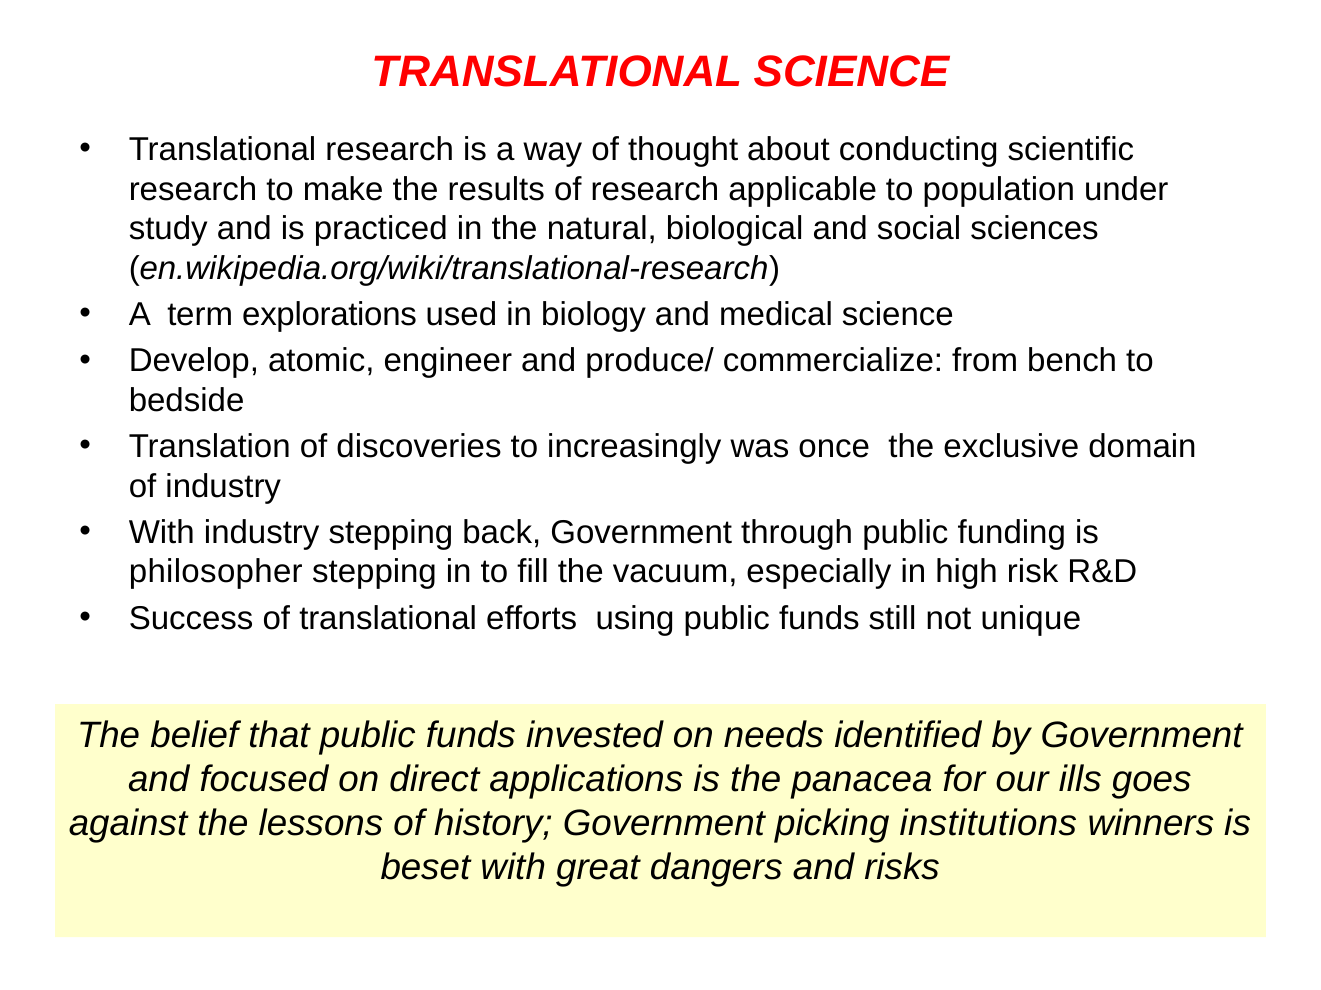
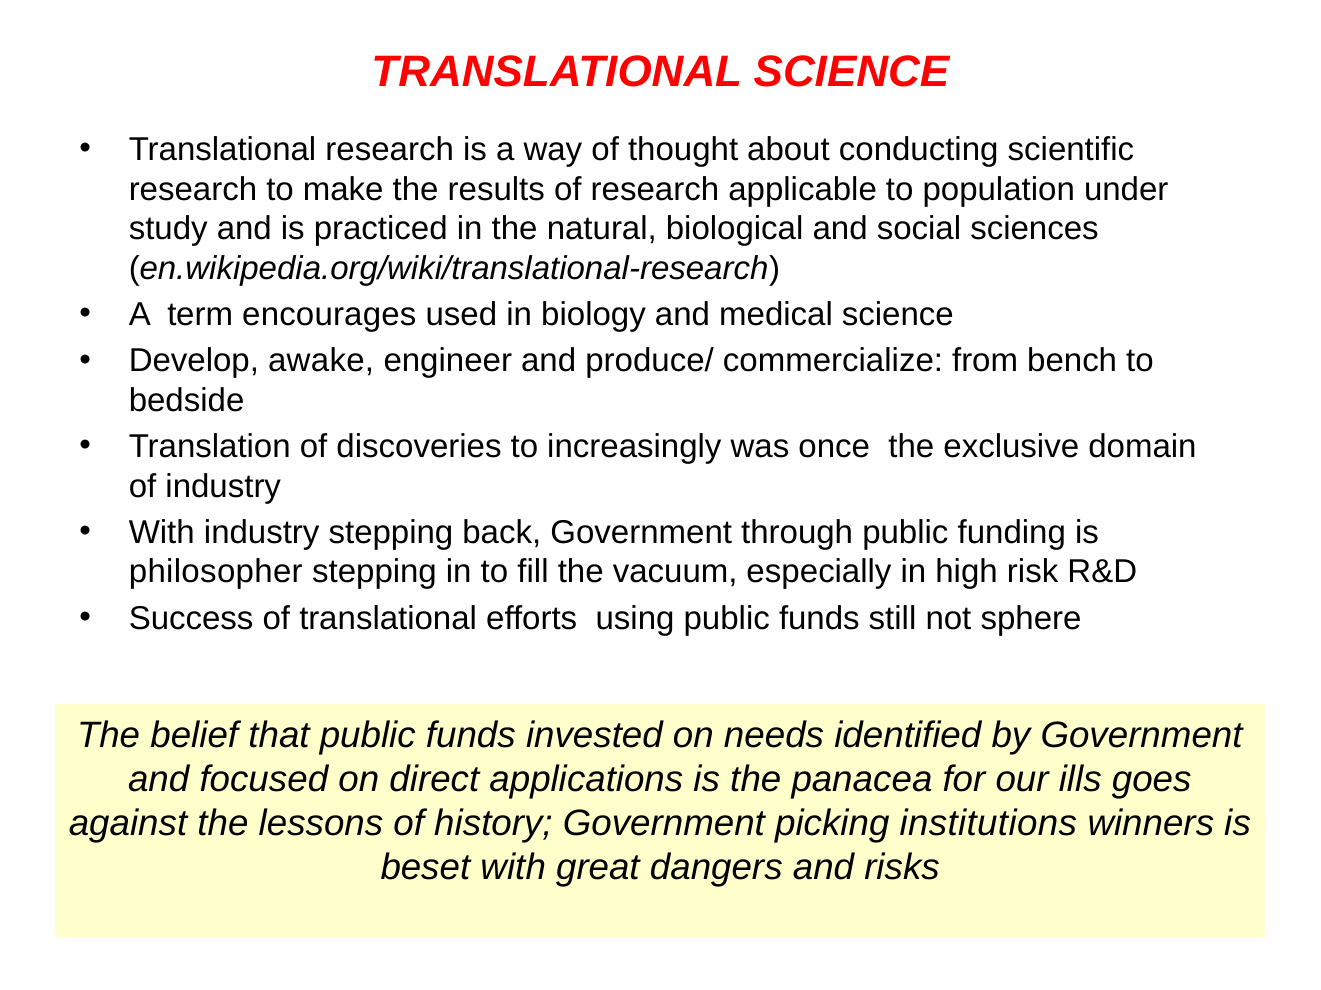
explorations: explorations -> encourages
atomic: atomic -> awake
unique: unique -> sphere
